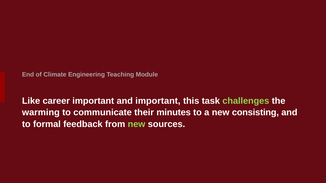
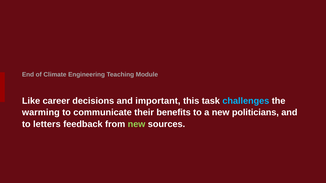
career important: important -> decisions
challenges colour: light green -> light blue
minutes: minutes -> benefits
consisting: consisting -> politicians
formal: formal -> letters
